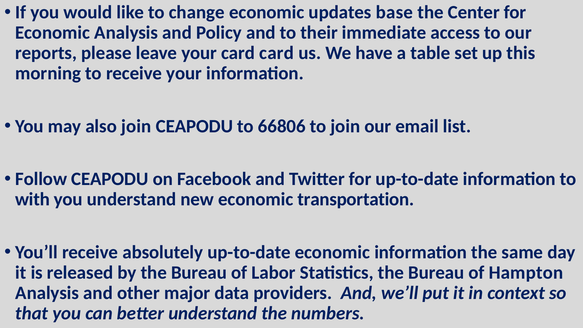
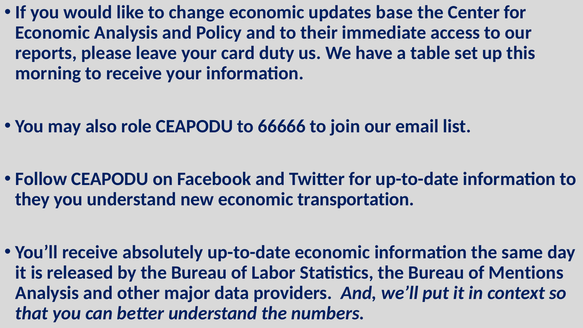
card card: card -> duty
also join: join -> role
66806: 66806 -> 66666
with: with -> they
Hampton: Hampton -> Mentions
